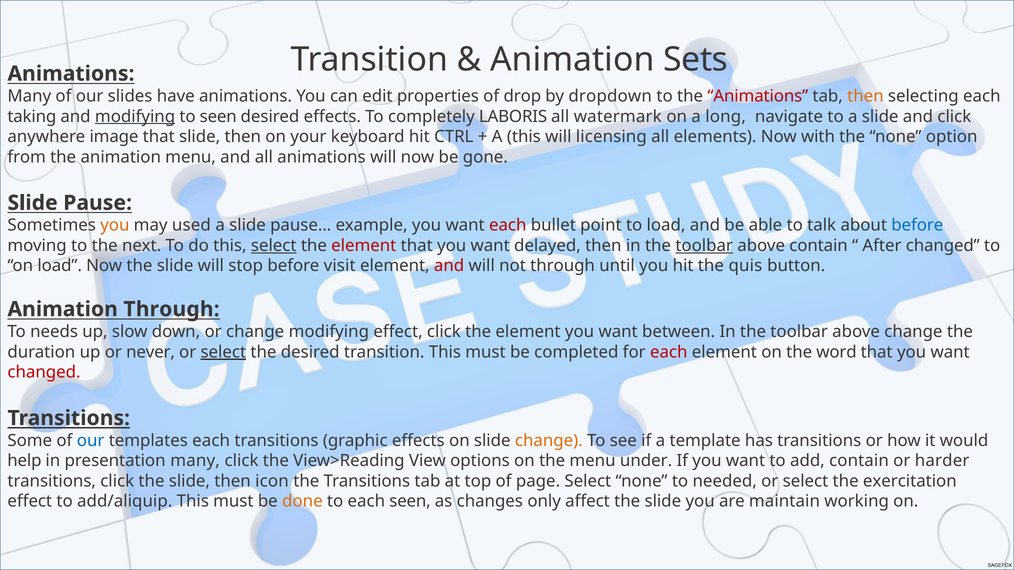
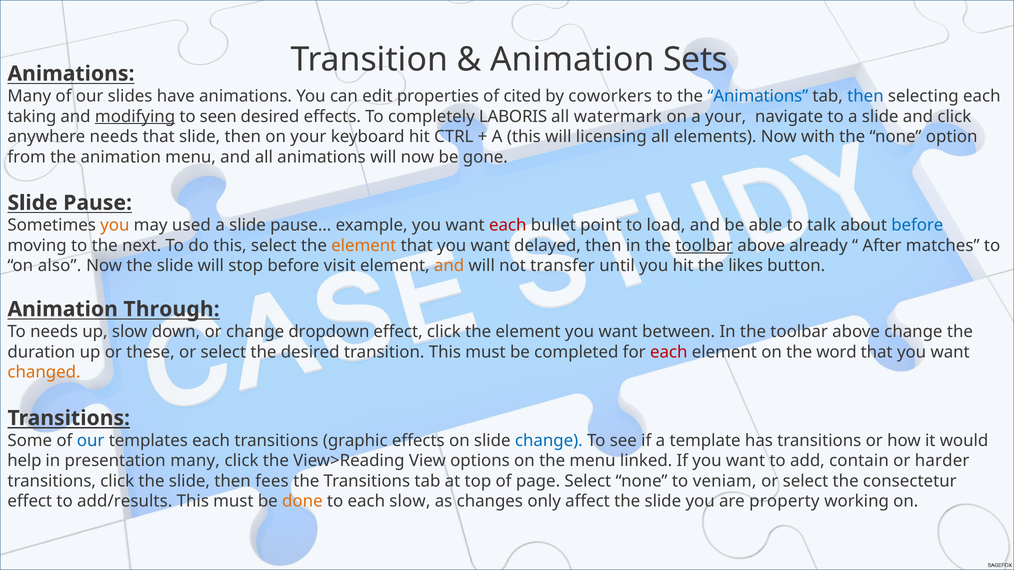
drop: drop -> cited
dropdown: dropdown -> coworkers
Animations at (758, 96) colour: red -> blue
then at (865, 96) colour: orange -> blue
a long: long -> your
anywhere image: image -> needs
select at (274, 246) underline: present -> none
element at (364, 246) colour: red -> orange
above contain: contain -> already
After changed: changed -> matches
on load: load -> also
and at (449, 266) colour: red -> orange
not through: through -> transfer
quis: quis -> likes
change modifying: modifying -> dropdown
never: never -> these
select at (223, 352) underline: present -> none
changed at (44, 372) colour: red -> orange
change at (549, 441) colour: orange -> blue
under: under -> linked
icon: icon -> fees
needed: needed -> veniam
exercitation: exercitation -> consectetur
add/aliquip: add/aliquip -> add/results
each seen: seen -> slow
maintain: maintain -> property
